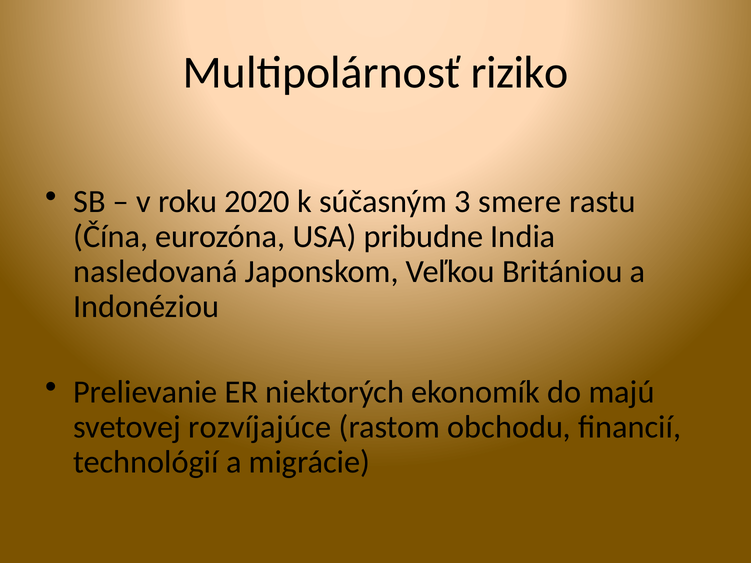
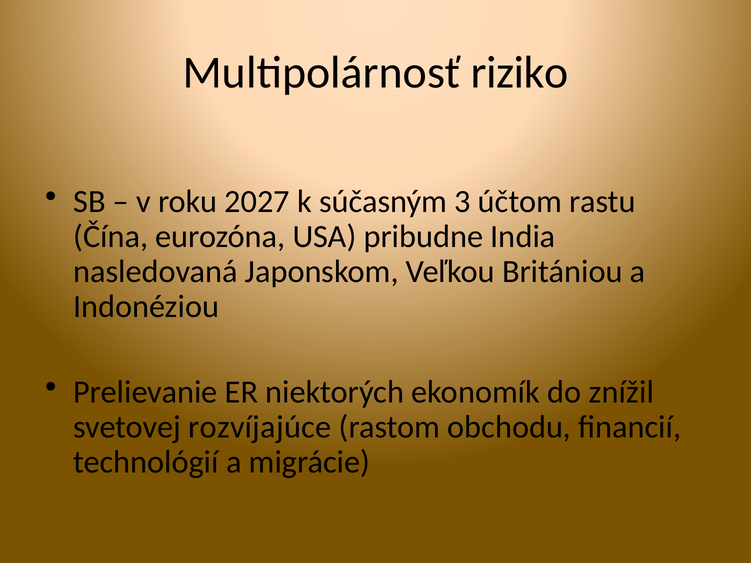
2020: 2020 -> 2027
smere: smere -> účtom
majú: majú -> znížil
